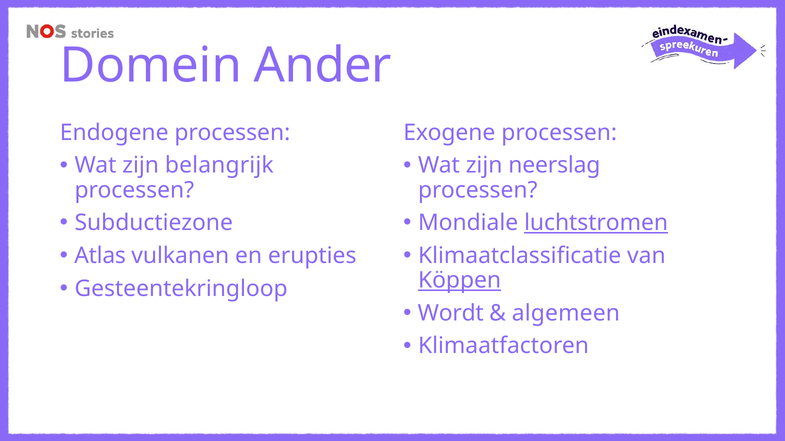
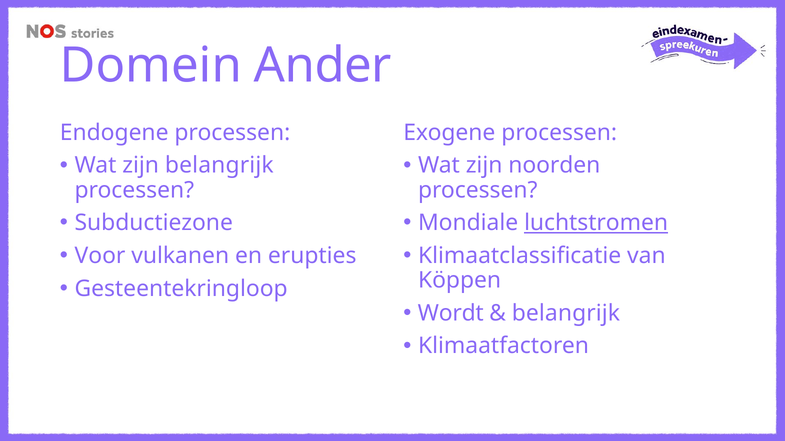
neerslag: neerslag -> noorden
Atlas: Atlas -> Voor
Köppen underline: present -> none
algemeen at (566, 314): algemeen -> belangrijk
